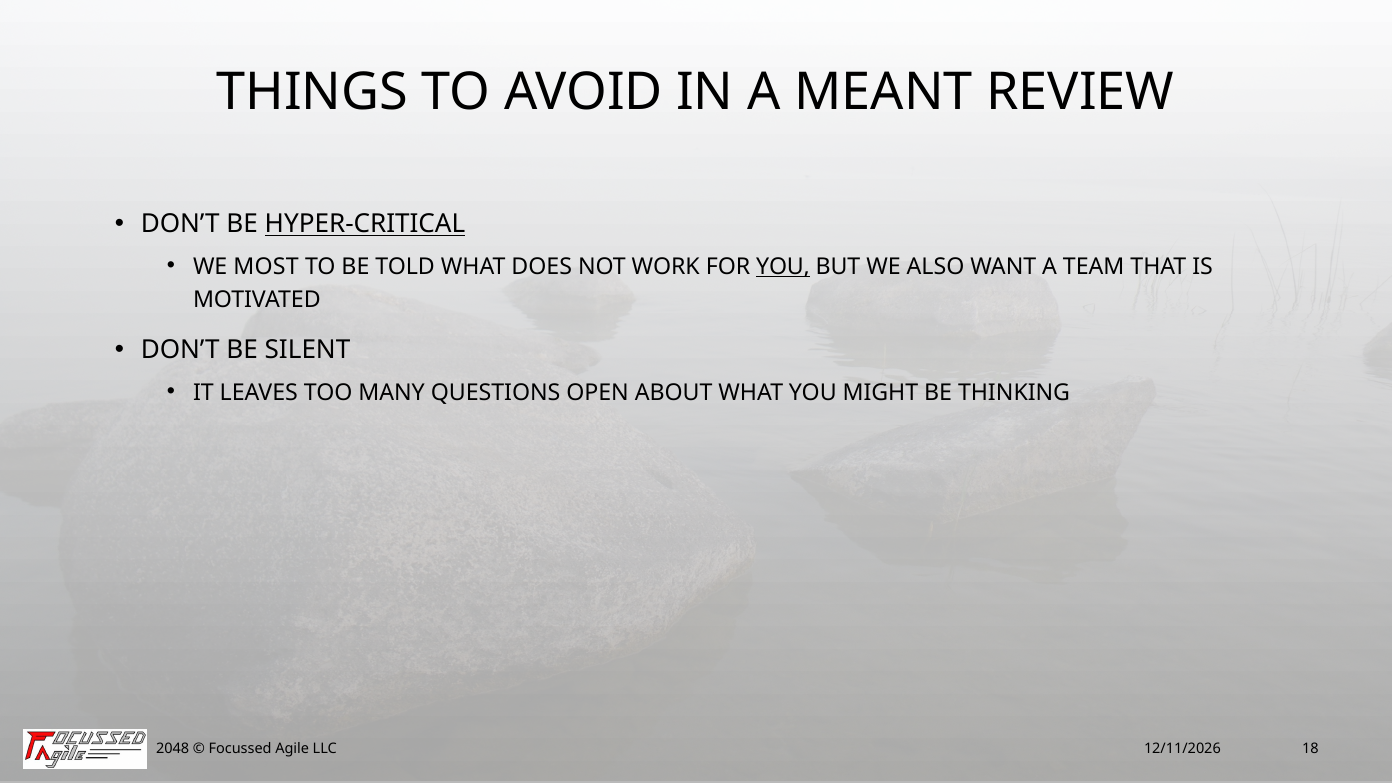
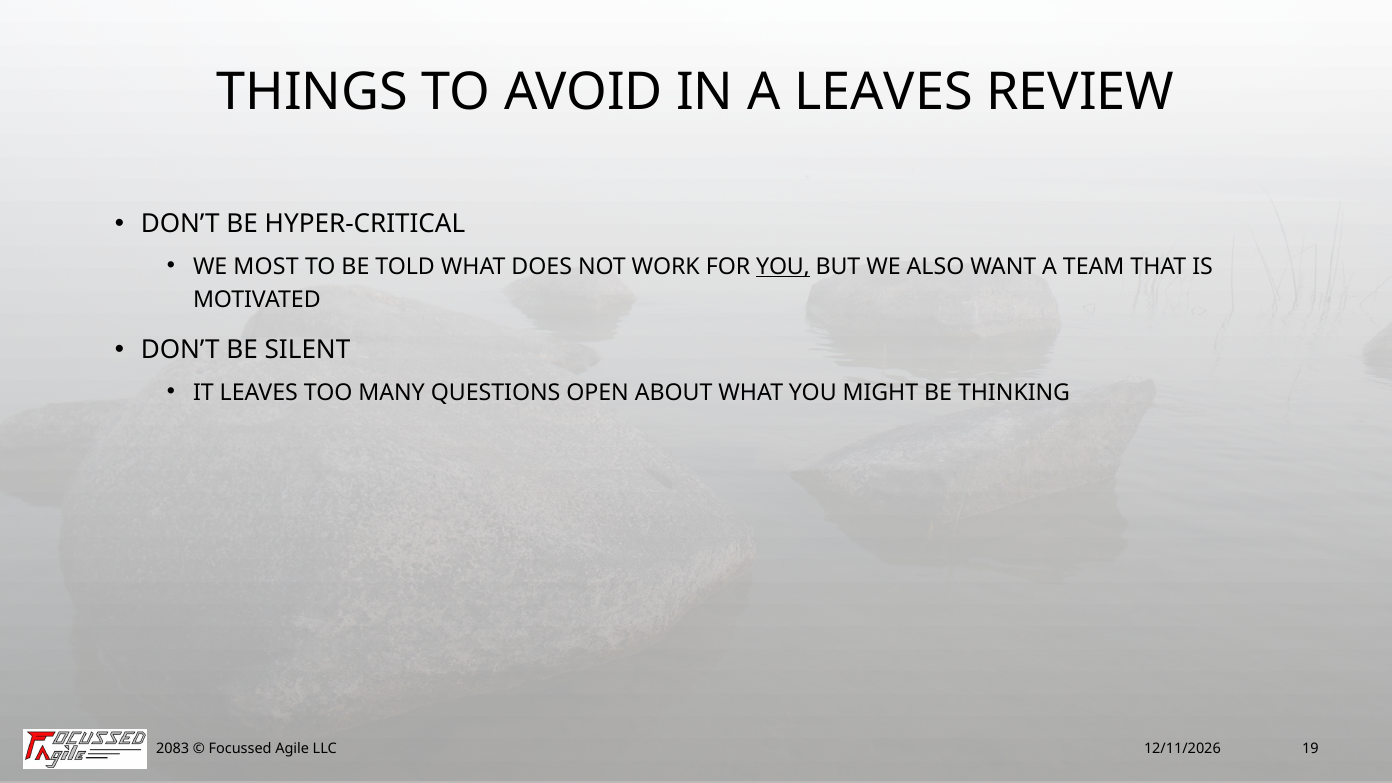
A MEANT: MEANT -> LEAVES
HYPER-CRITICAL underline: present -> none
2048: 2048 -> 2083
18: 18 -> 19
